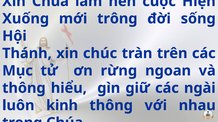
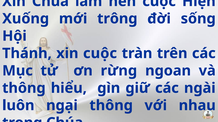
xin chúc: chúc -> cuộc
kinh: kinh -> ngại
